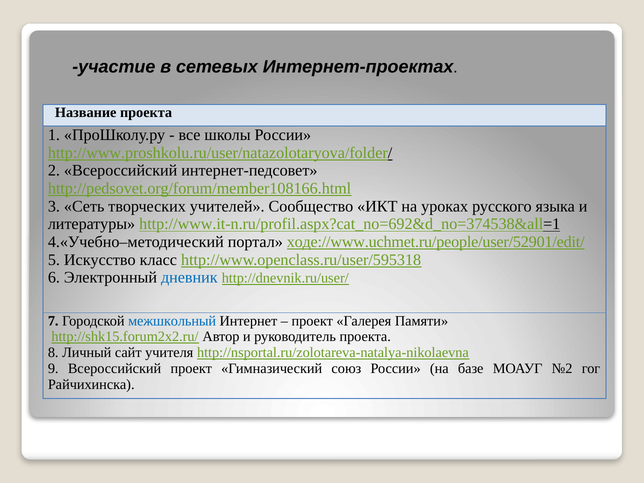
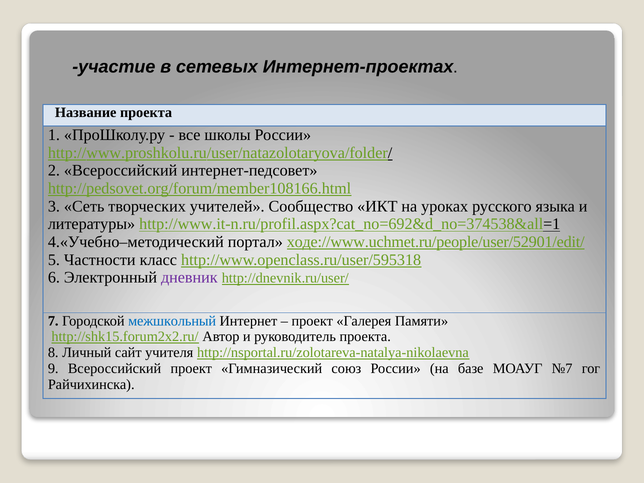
Искусство: Искусство -> Частности
дневник colour: blue -> purple
№2: №2 -> №7
